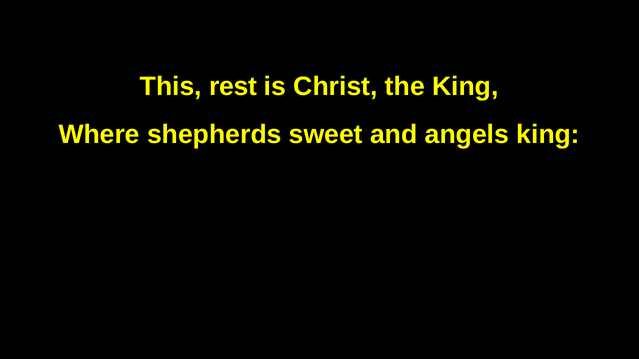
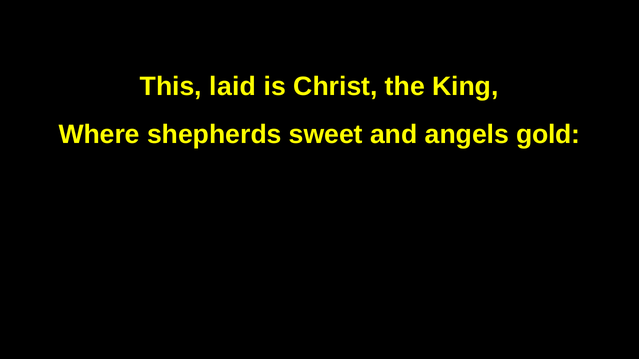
rest: rest -> laid
angels king: king -> gold
